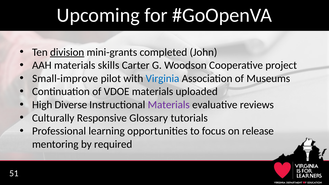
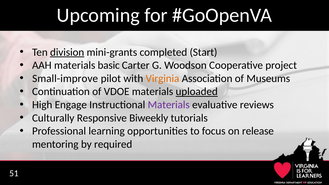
John: John -> Start
skills: skills -> basic
Virginia colour: blue -> orange
uploaded underline: none -> present
Diverse: Diverse -> Engage
Glossary: Glossary -> Biweekly
